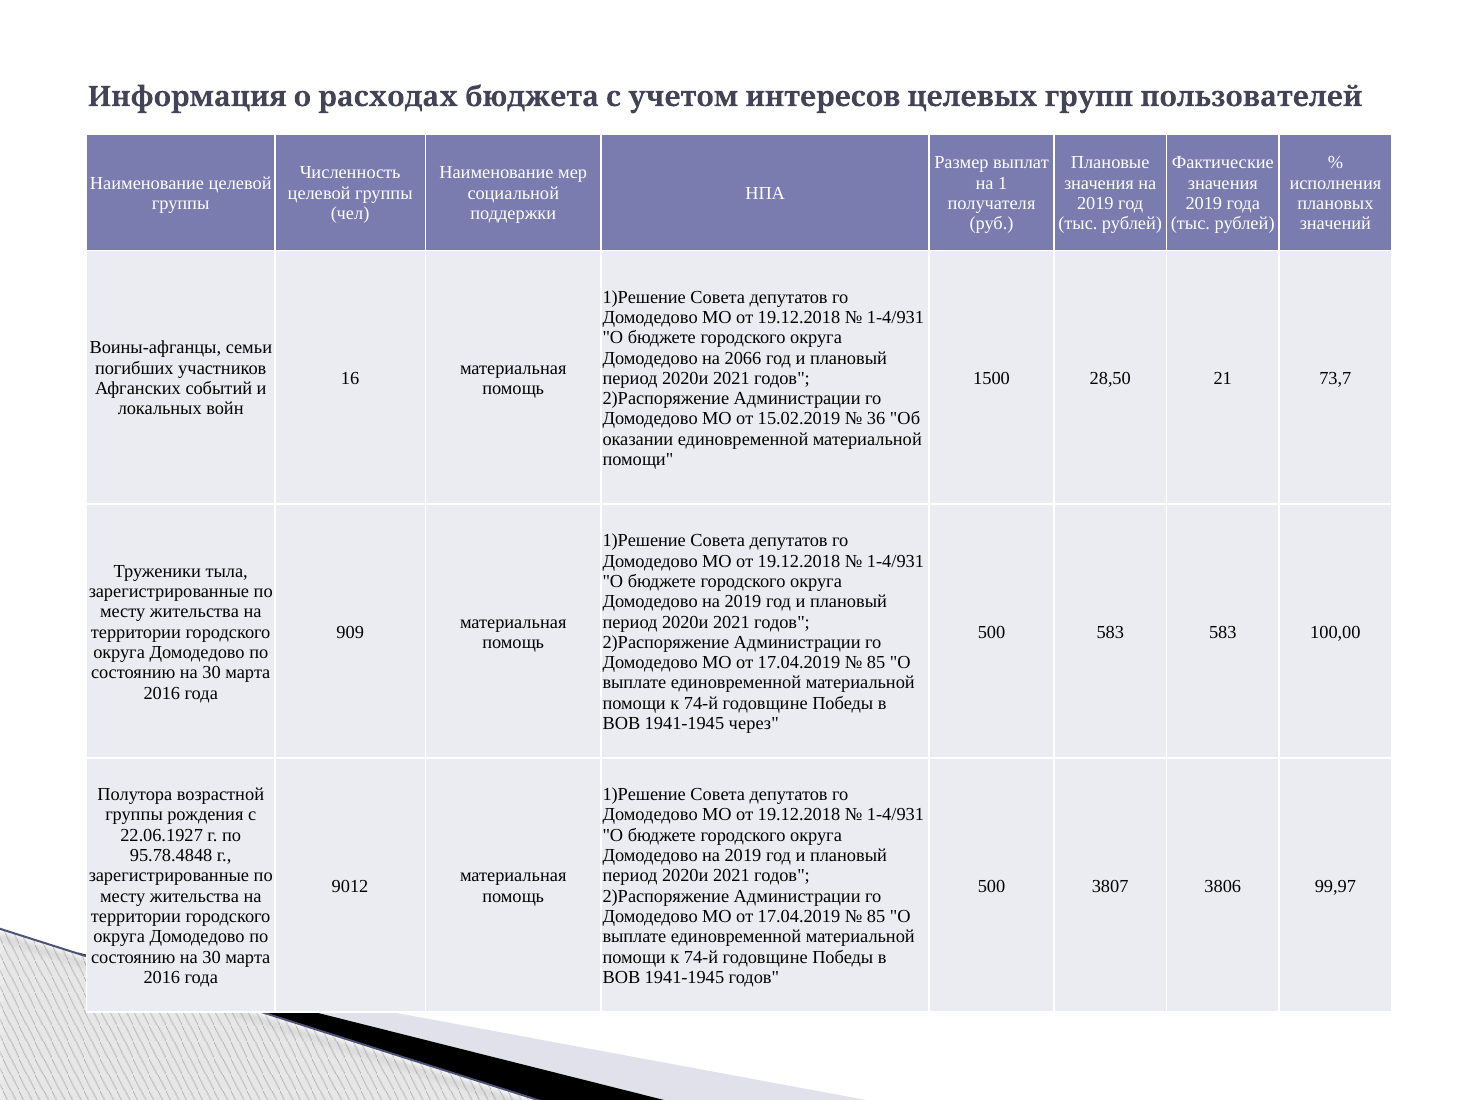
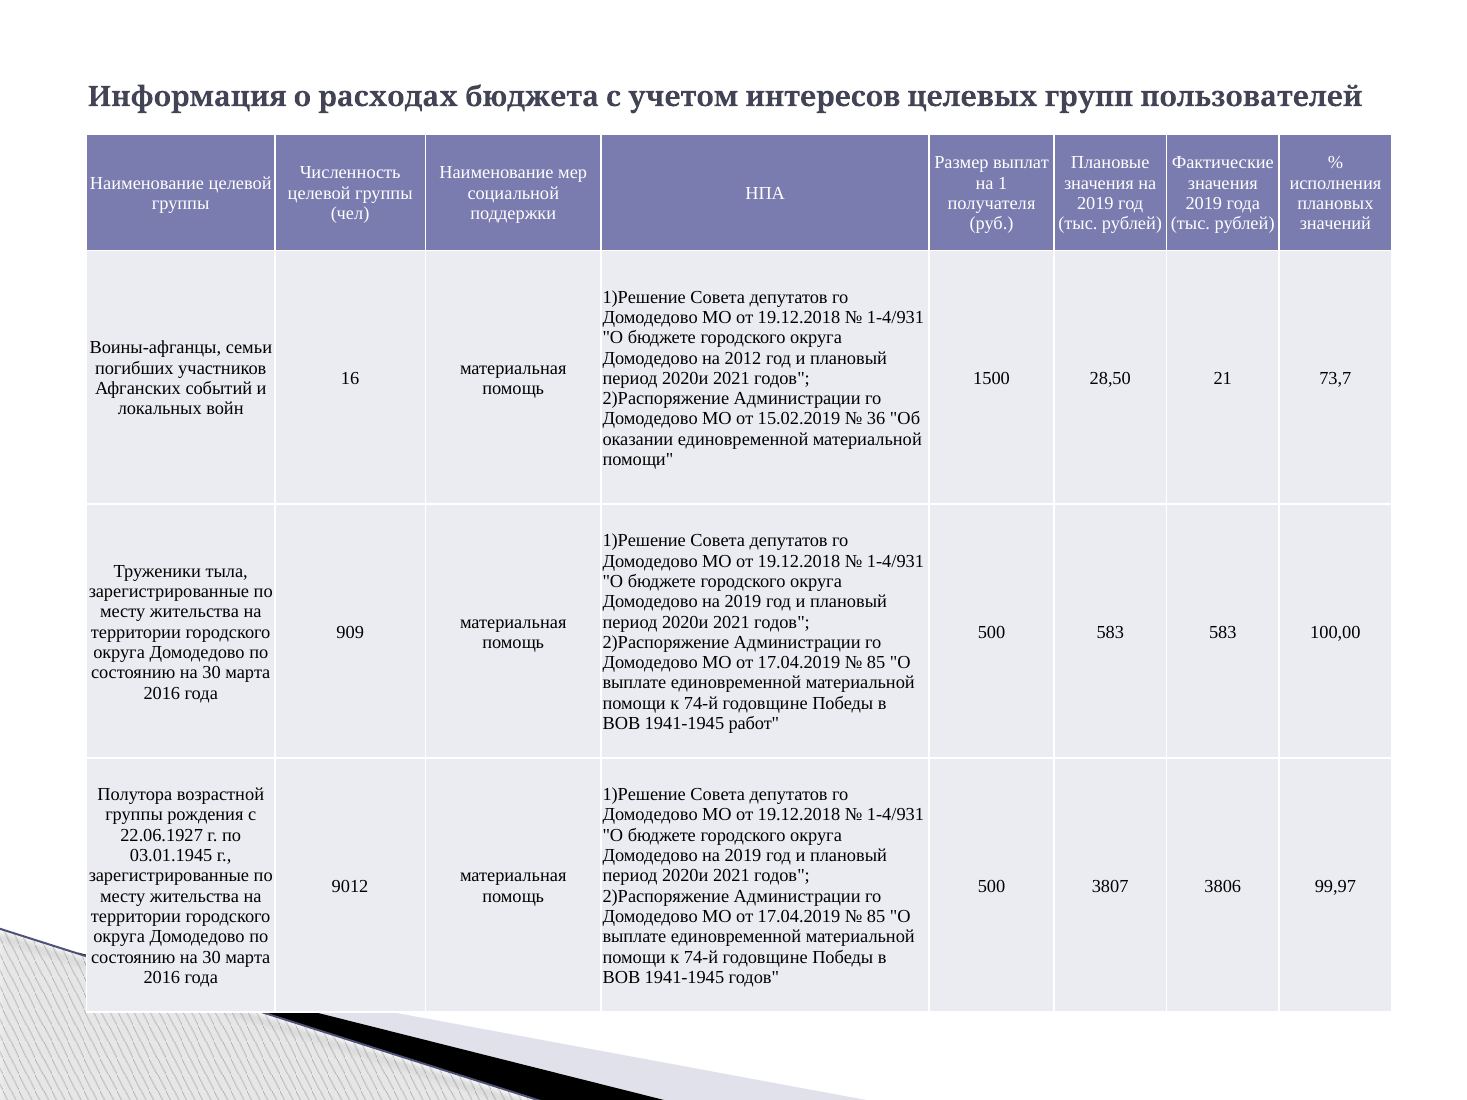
2066: 2066 -> 2012
через: через -> работ
95.78.4848: 95.78.4848 -> 03.01.1945
